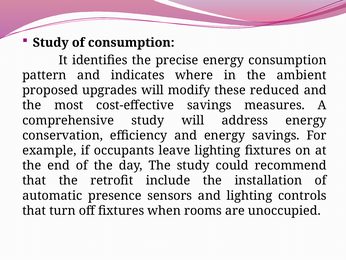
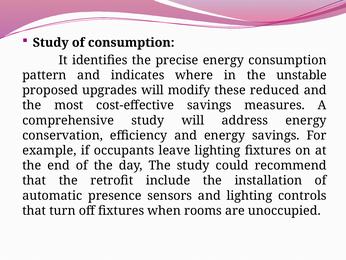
ambient: ambient -> unstable
